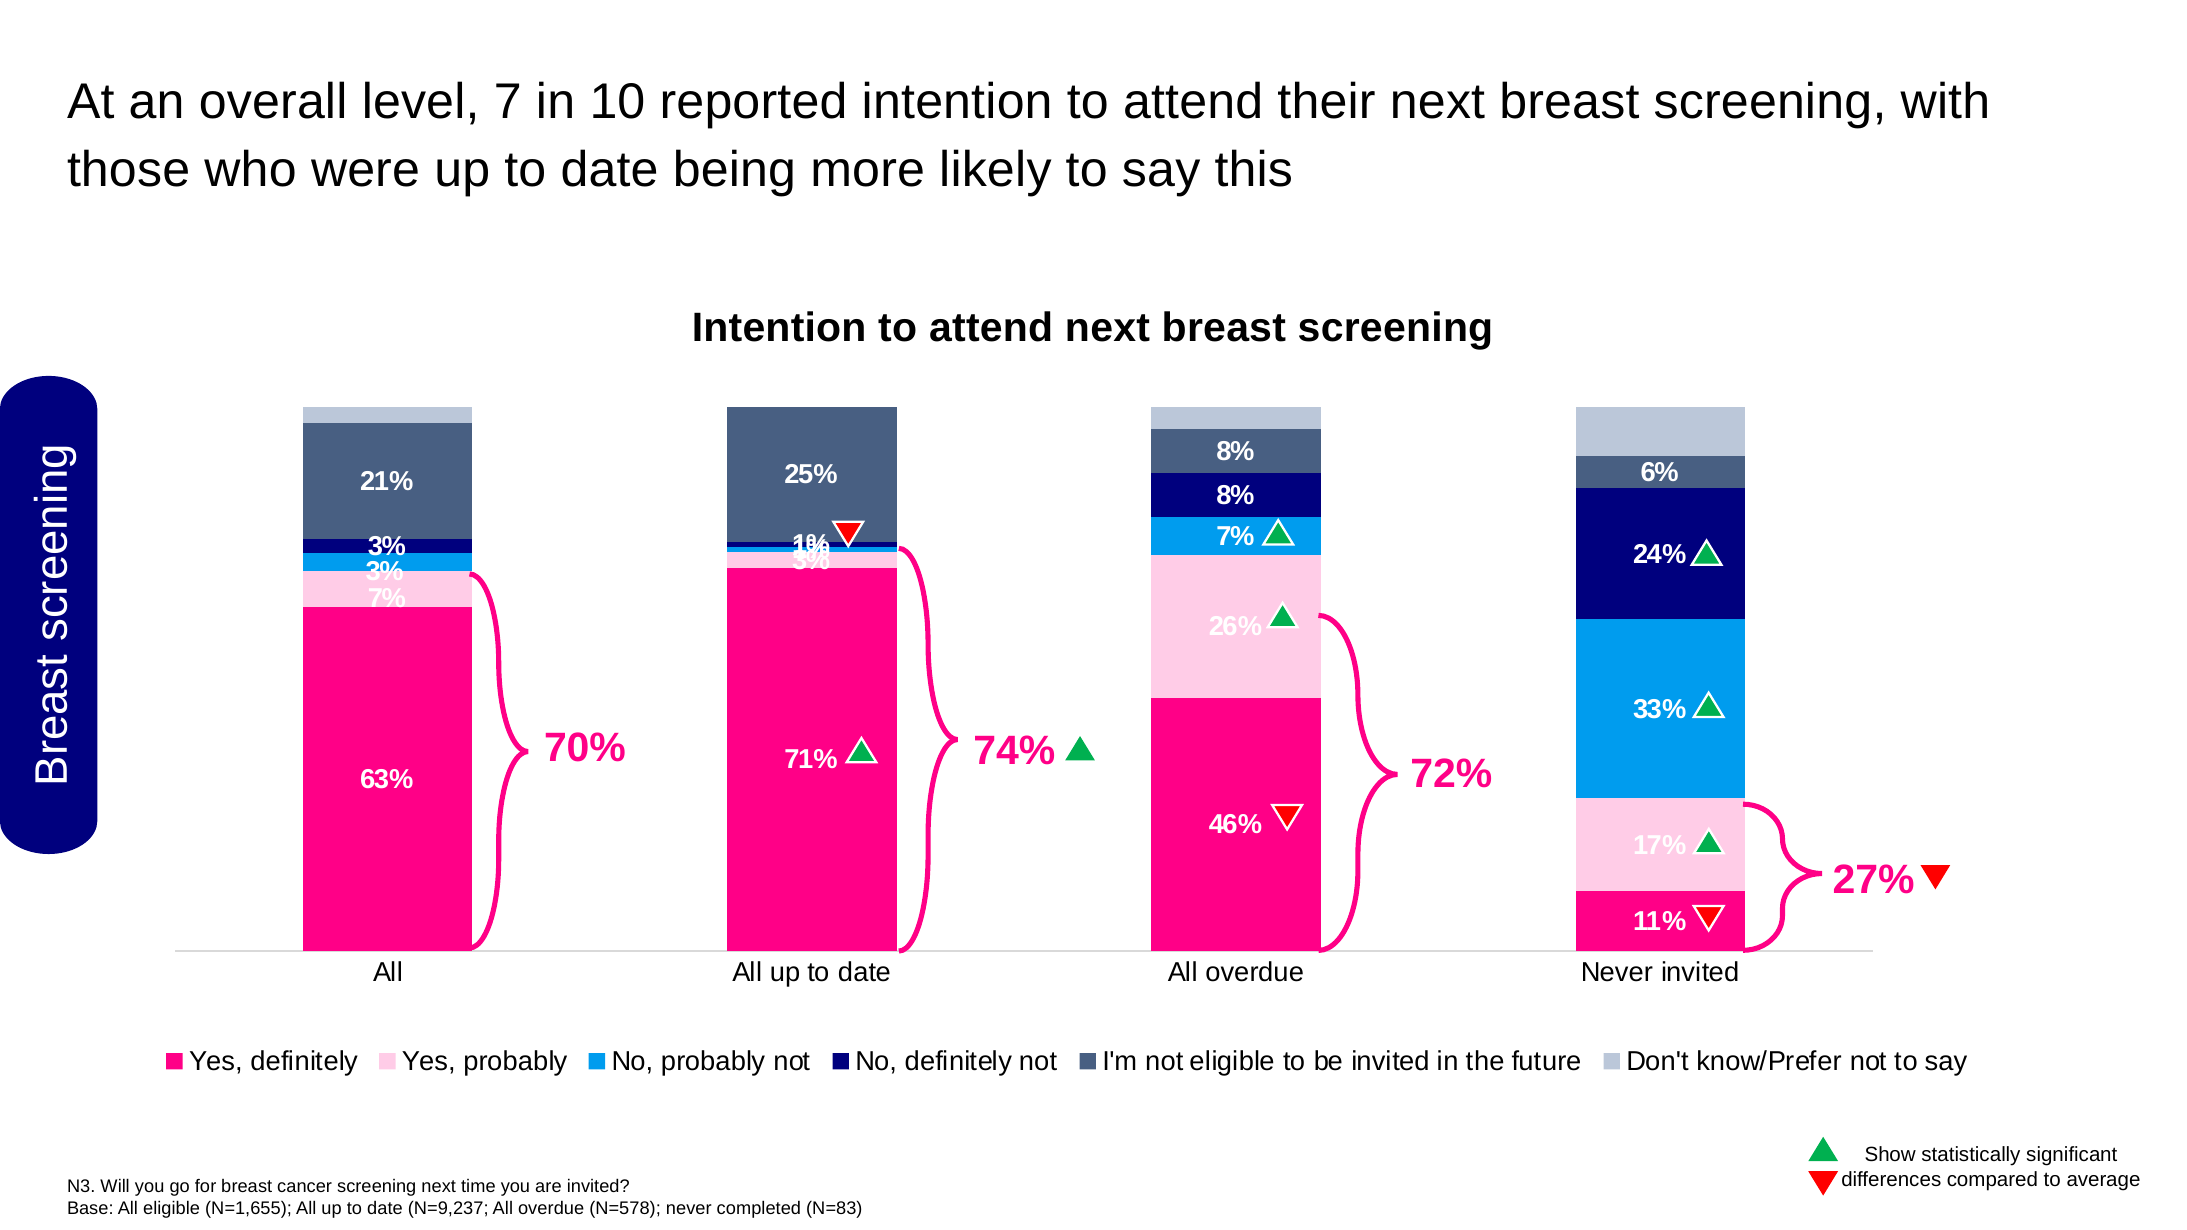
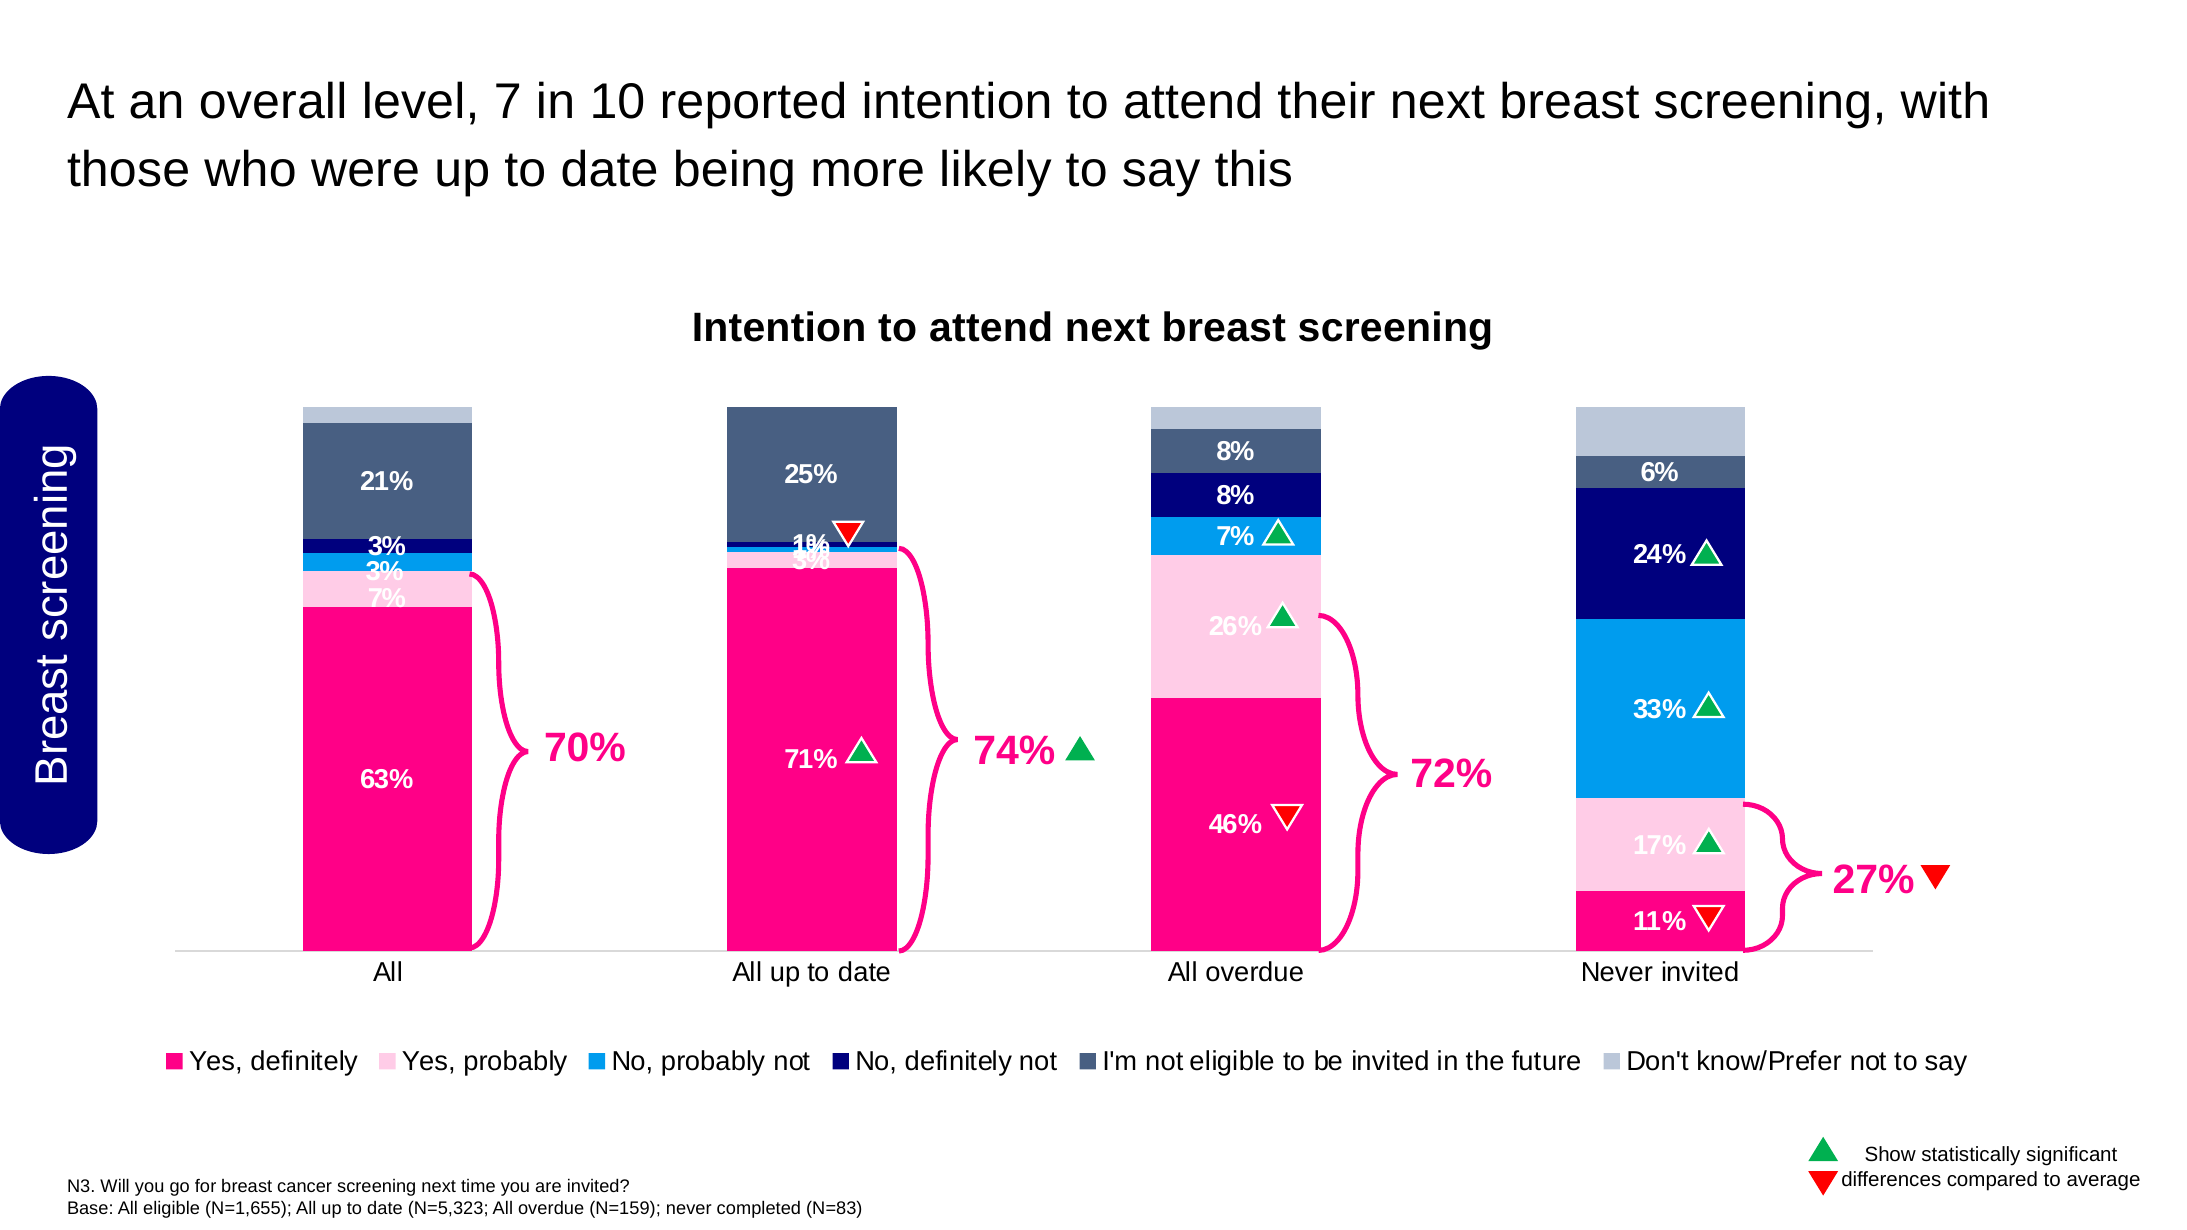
N=9,237: N=9,237 -> N=5,323
N=578: N=578 -> N=159
